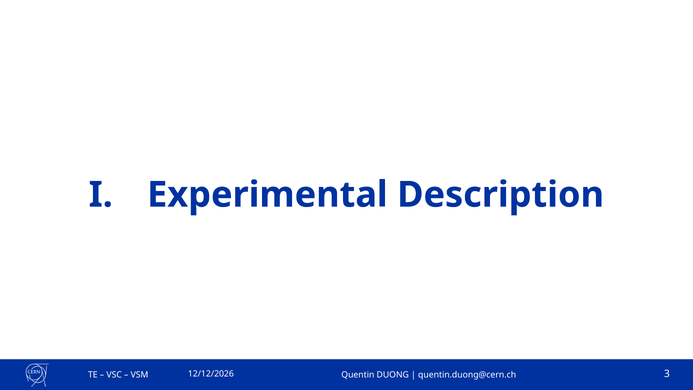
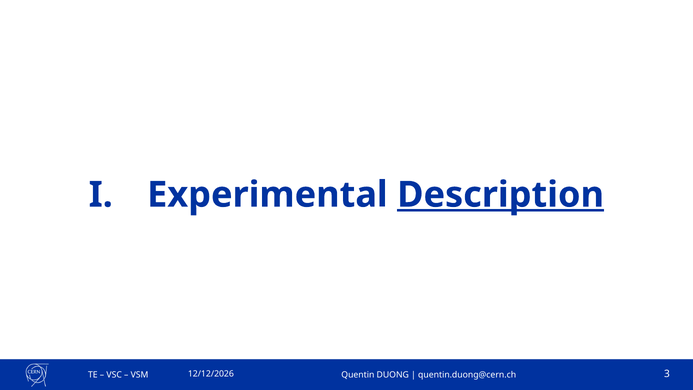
Description underline: none -> present
